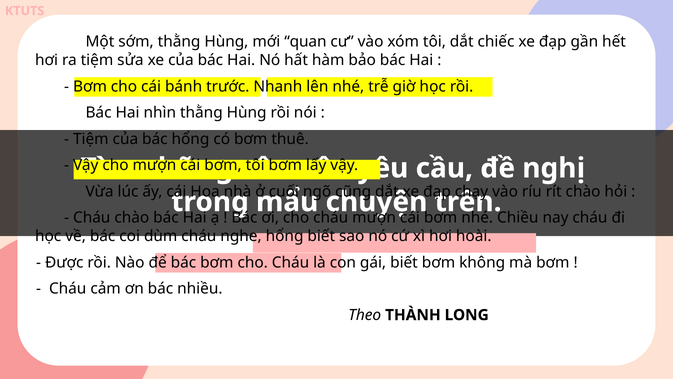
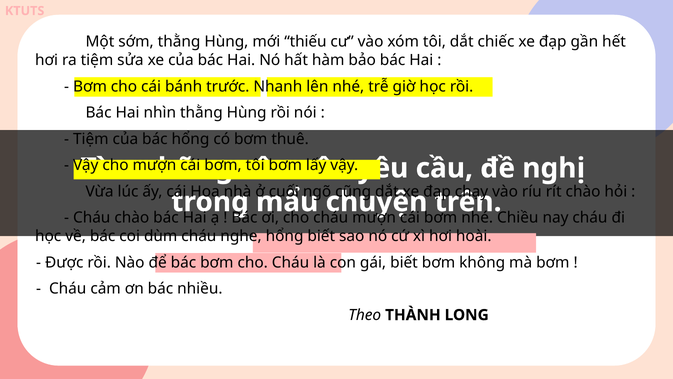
quan: quan -> thiếu
